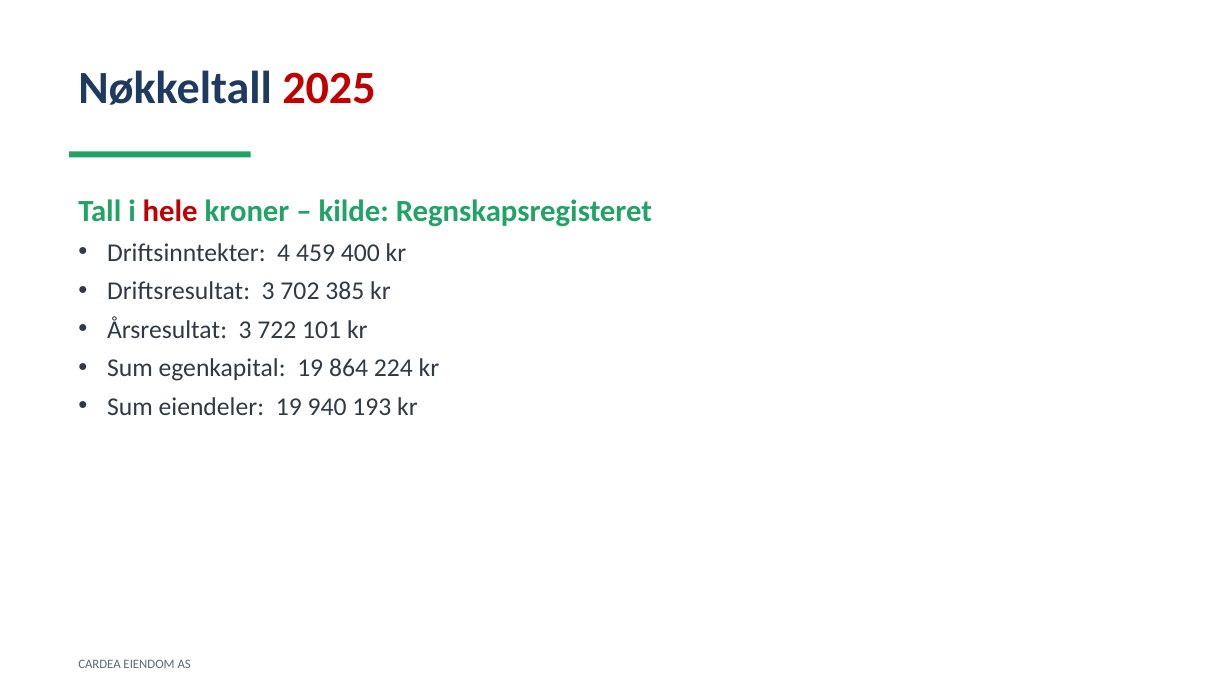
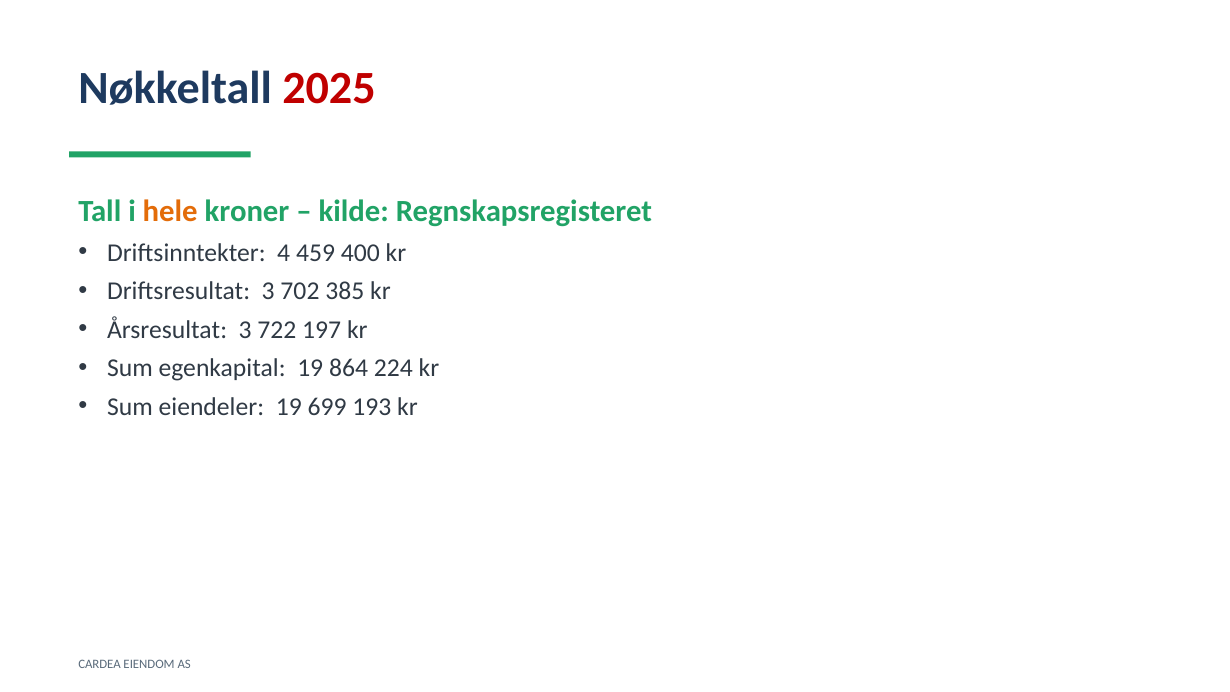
hele colour: red -> orange
101: 101 -> 197
940: 940 -> 699
